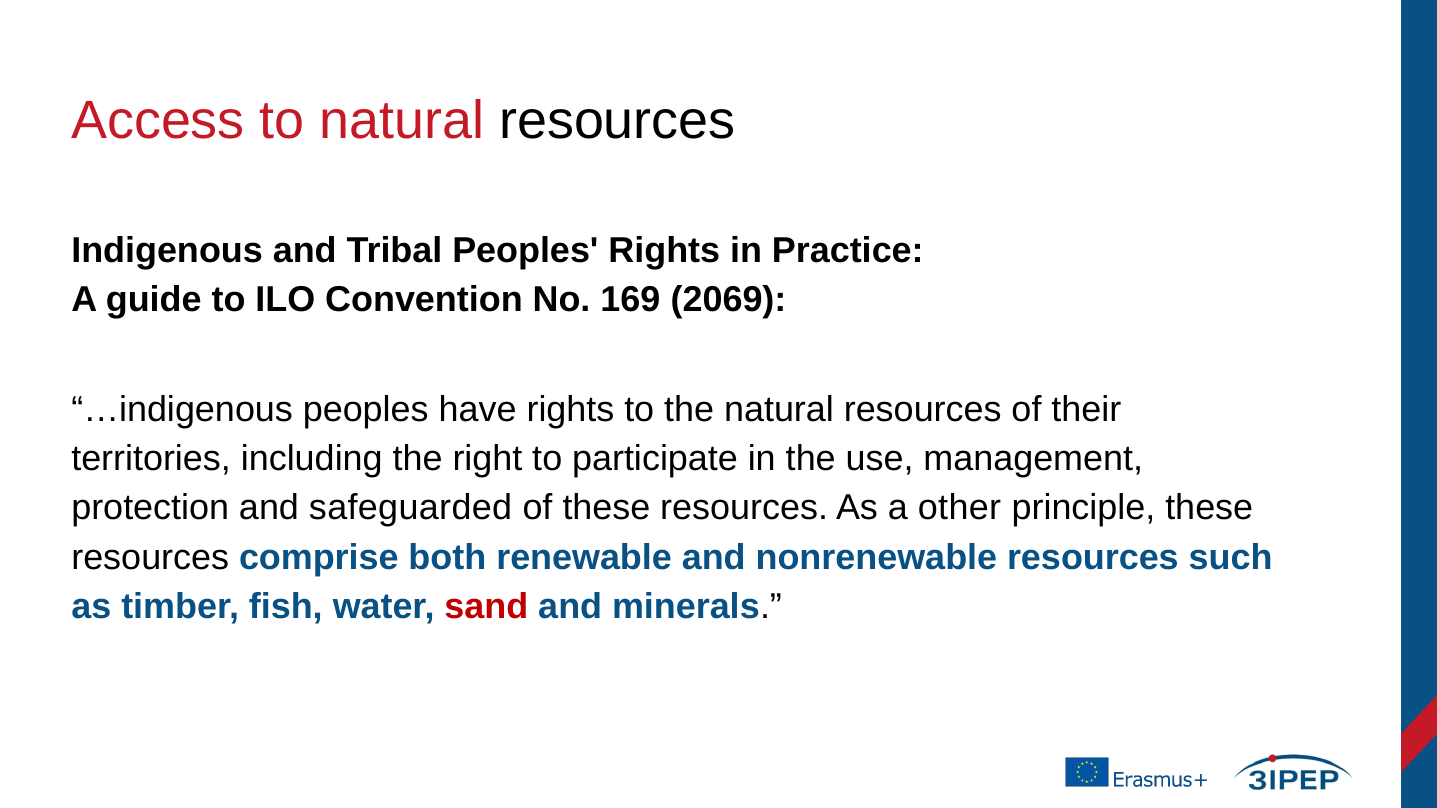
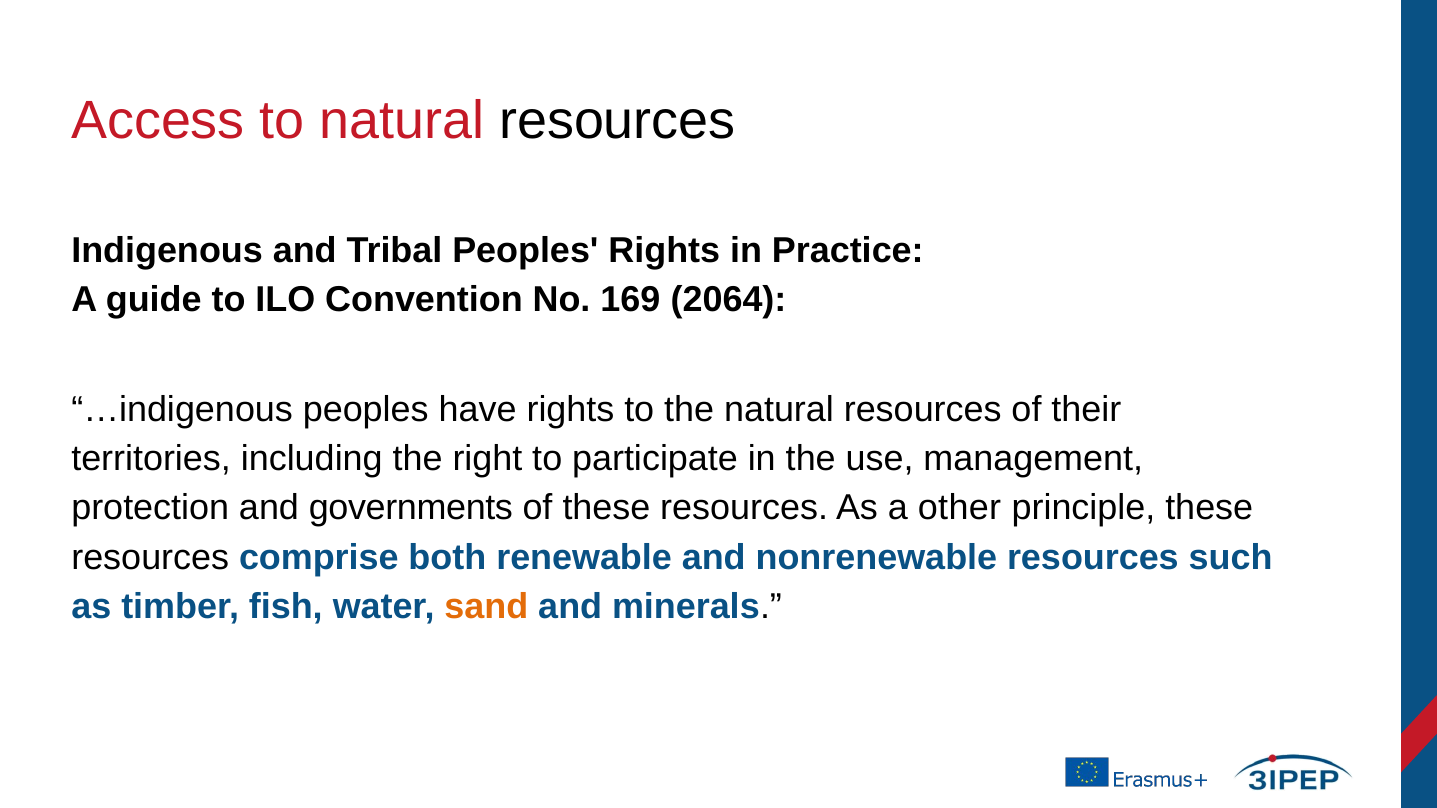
2069: 2069 -> 2064
safeguarded: safeguarded -> governments
sand colour: red -> orange
